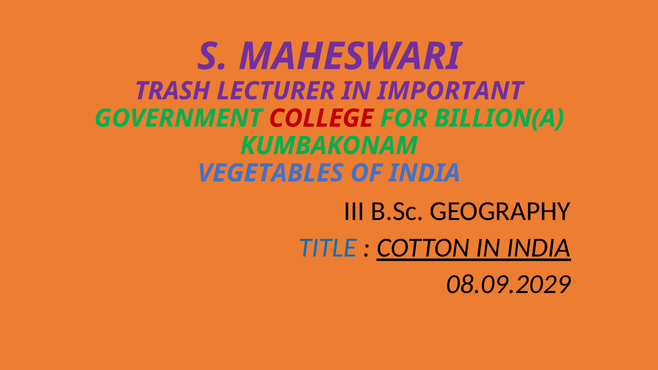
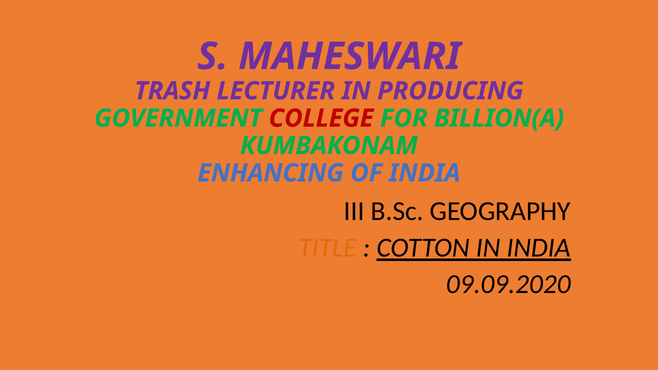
IMPORTANT: IMPORTANT -> PRODUCING
VEGETABLES: VEGETABLES -> ENHANCING
TITLE colour: blue -> orange
08.09.2029: 08.09.2029 -> 09.09.2020
